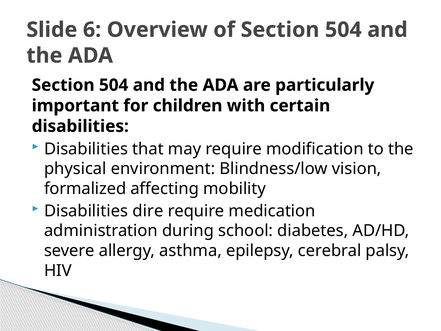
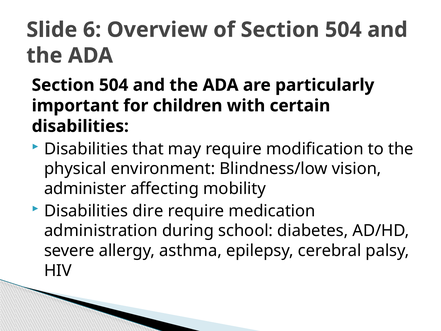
formalized: formalized -> administer
